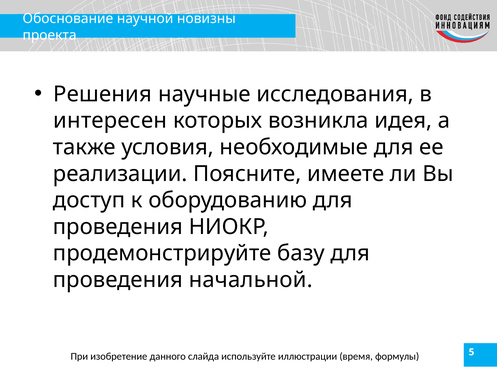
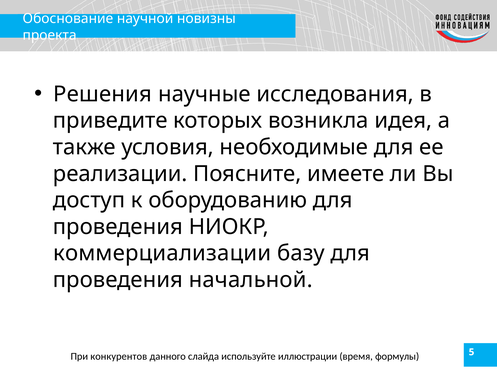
интересен: интересен -> приведите
продемонстрируйте: продемонстрируйте -> коммерциализации
изобретение: изобретение -> конкурентов
